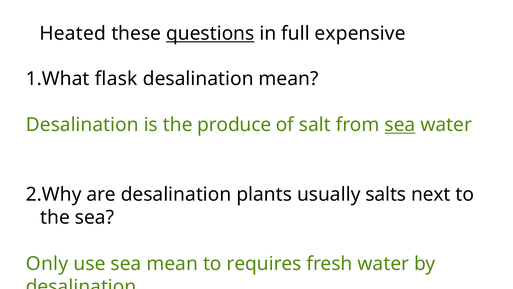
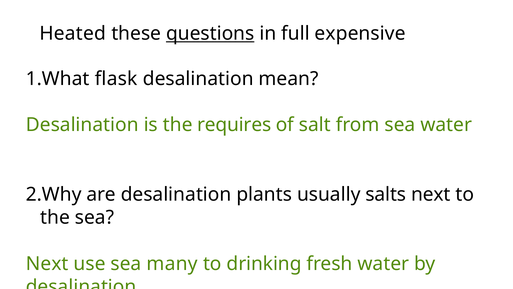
produce: produce -> requires
sea at (400, 125) underline: present -> none
Only at (47, 263): Only -> Next
sea mean: mean -> many
requires: requires -> drinking
